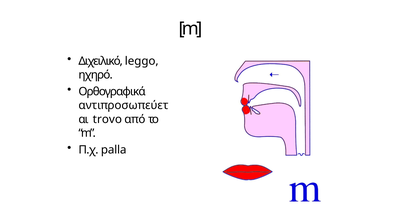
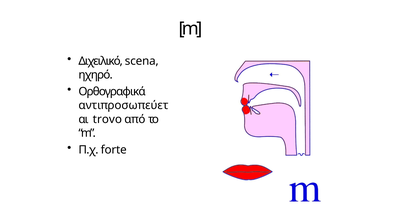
leggo: leggo -> scena
palla: palla -> forte
